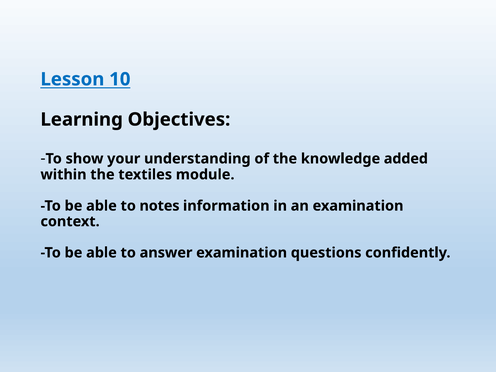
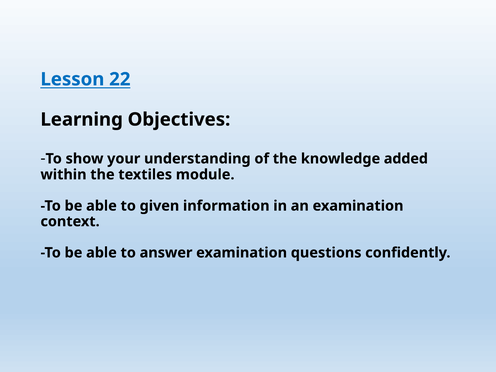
10: 10 -> 22
notes: notes -> given
